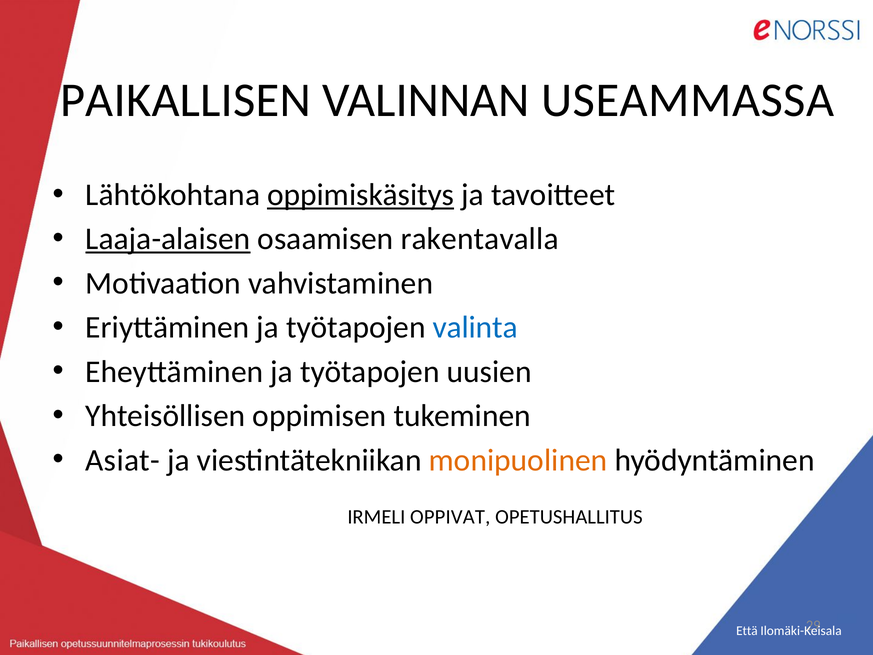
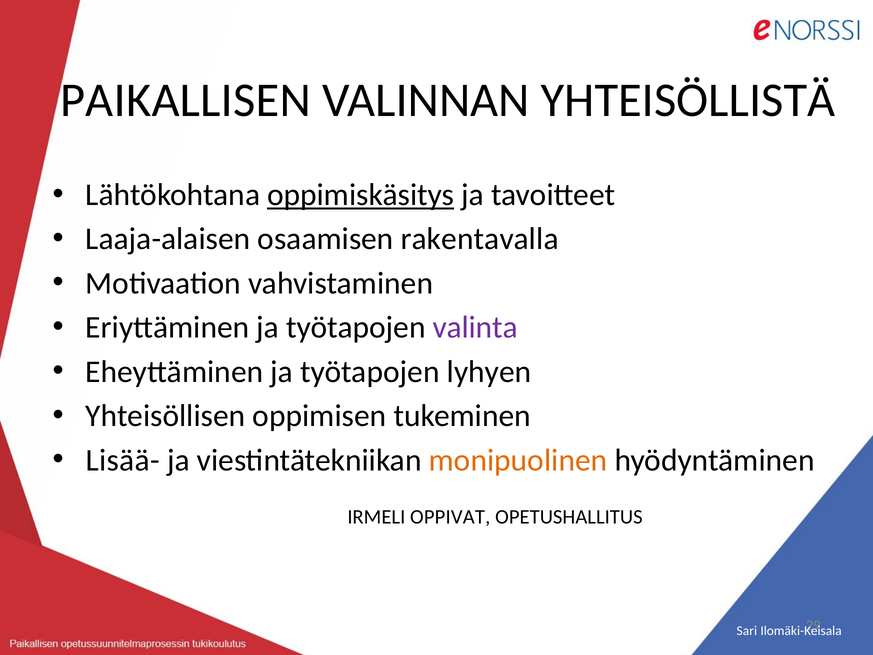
USEAMMASSA: USEAMMASSA -> YHTEISÖLLISTÄ
Laaja-alaisen underline: present -> none
valinta colour: blue -> purple
uusien: uusien -> lyhyen
Asiat-: Asiat- -> Lisää-
Että: Että -> Sari
